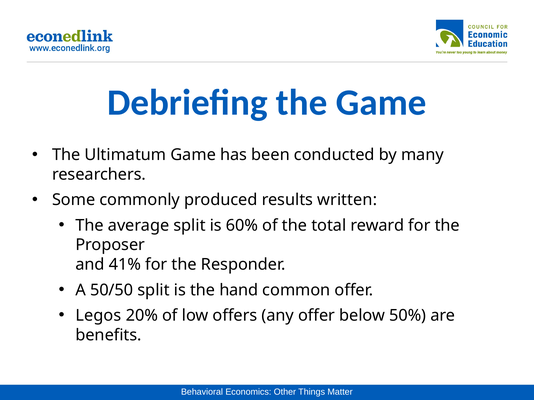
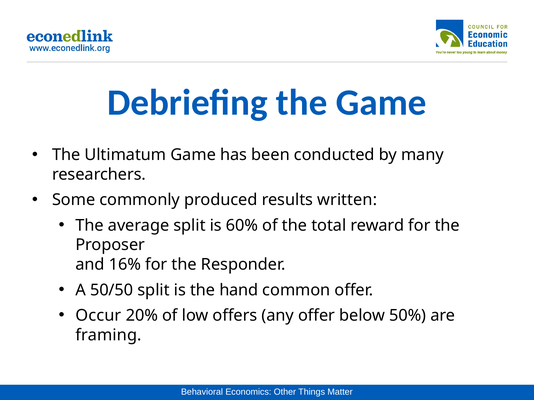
41%: 41% -> 16%
Legos: Legos -> Occur
benefits: benefits -> framing
